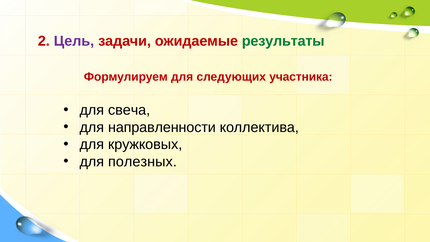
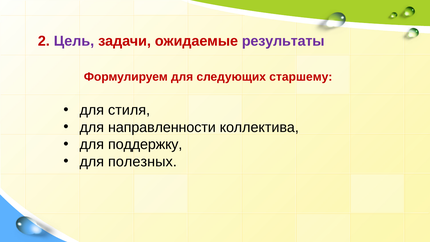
результаты colour: green -> purple
участника: участника -> старшему
свеча: свеча -> стиля
кружковых: кружковых -> поддержку
